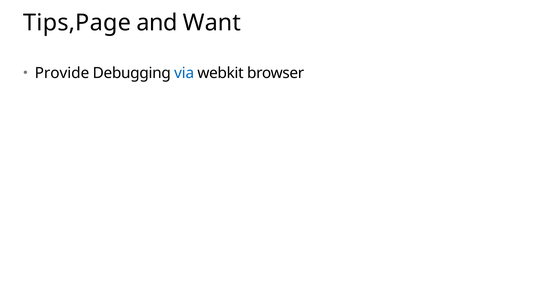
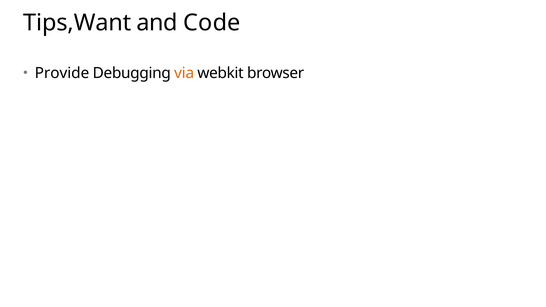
Tips,Page: Tips,Page -> Tips,Want
Want: Want -> Code
via colour: blue -> orange
